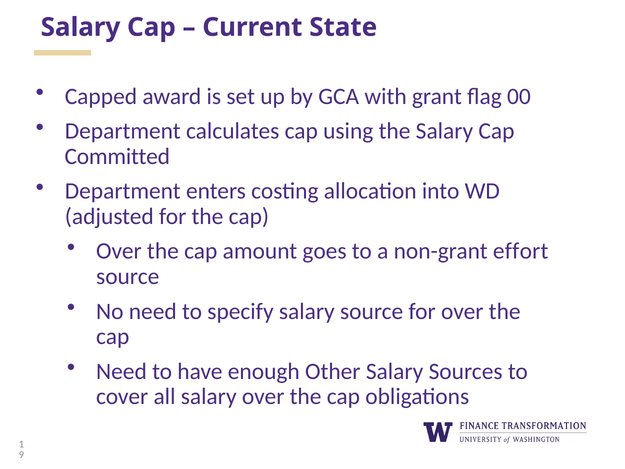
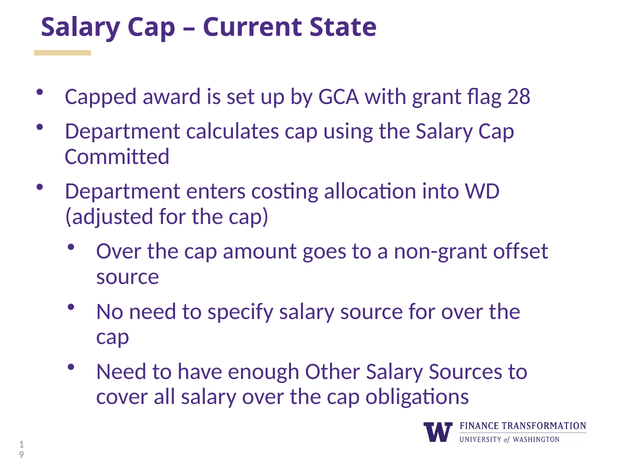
00: 00 -> 28
effort: effort -> offset
